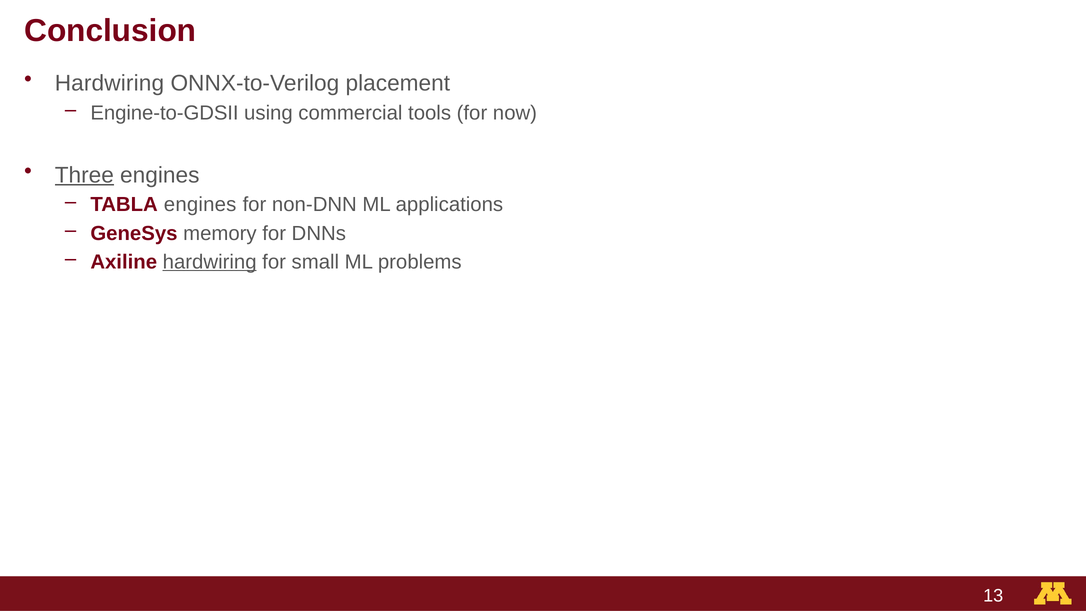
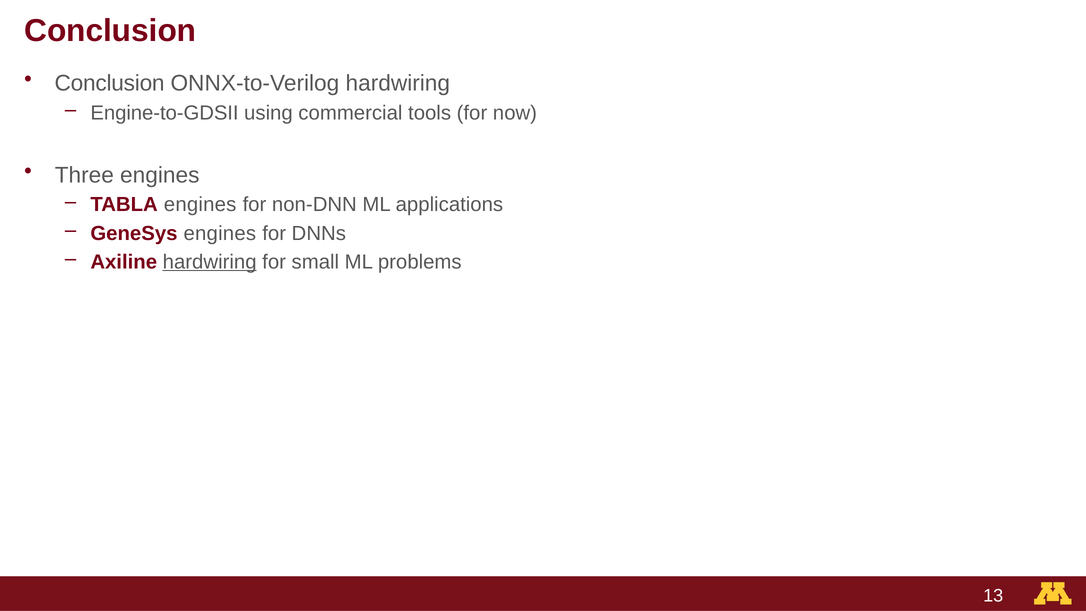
Hardwiring at (109, 83): Hardwiring -> Conclusion
ONNX-to-Verilog placement: placement -> hardwiring
Three underline: present -> none
GeneSys memory: memory -> engines
